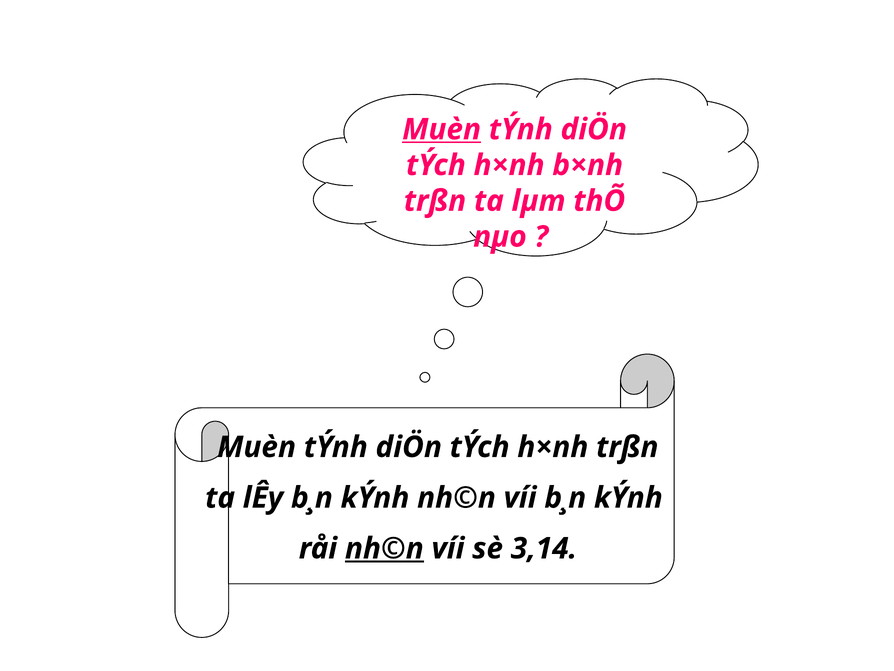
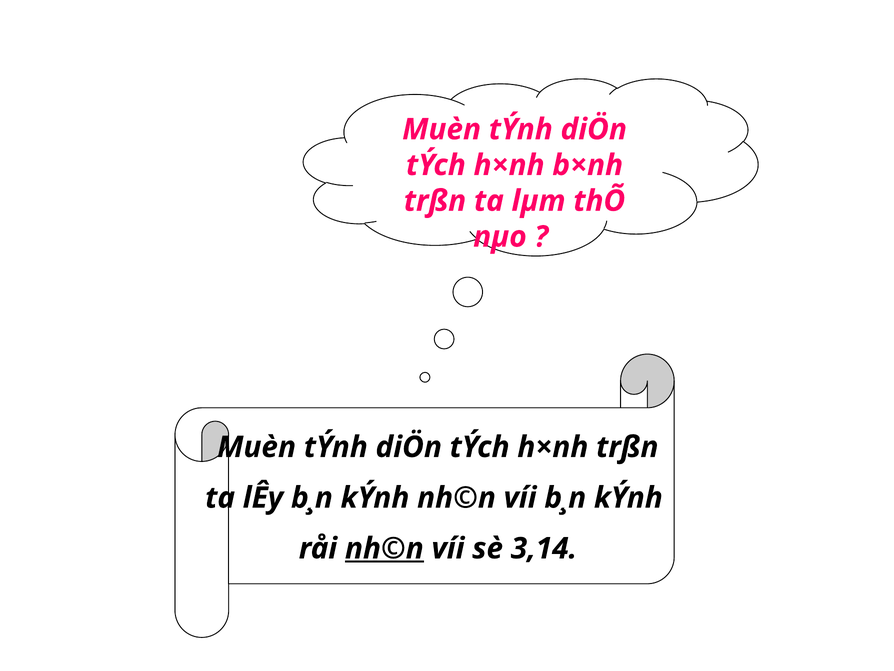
Muèn at (442, 129) underline: present -> none
